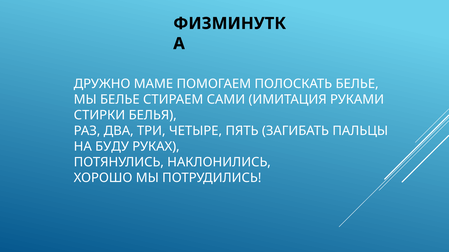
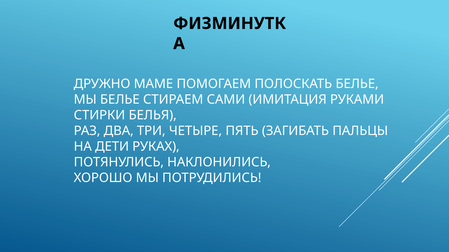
БУДУ: БУДУ -> ДЕТИ
